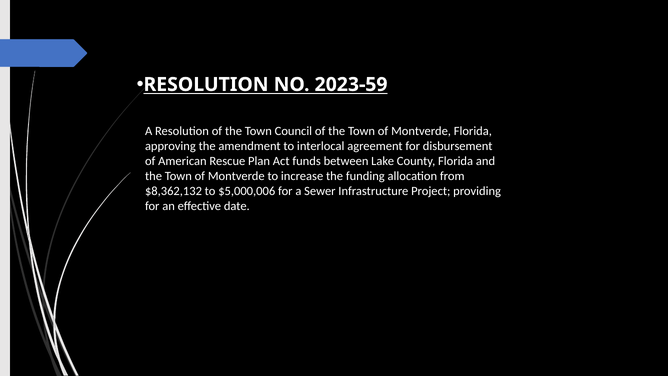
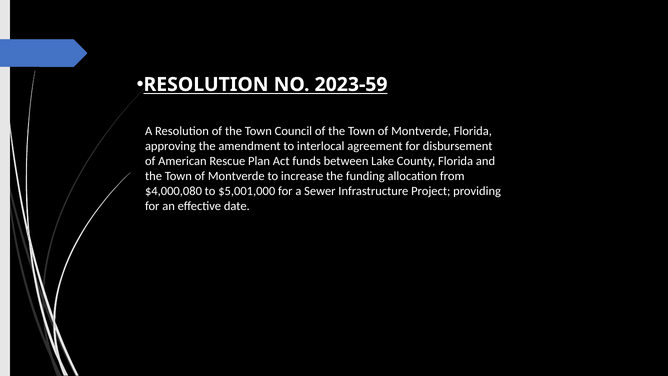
$8,362,132: $8,362,132 -> $4,000,080
$5,000,006: $5,000,006 -> $5,001,000
